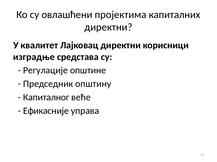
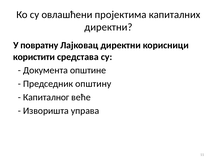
квалитет: квалитет -> повратну
изградње: изградње -> користити
Регулације: Регулације -> Документа
Ефикасније: Ефикасније -> Изворишта
